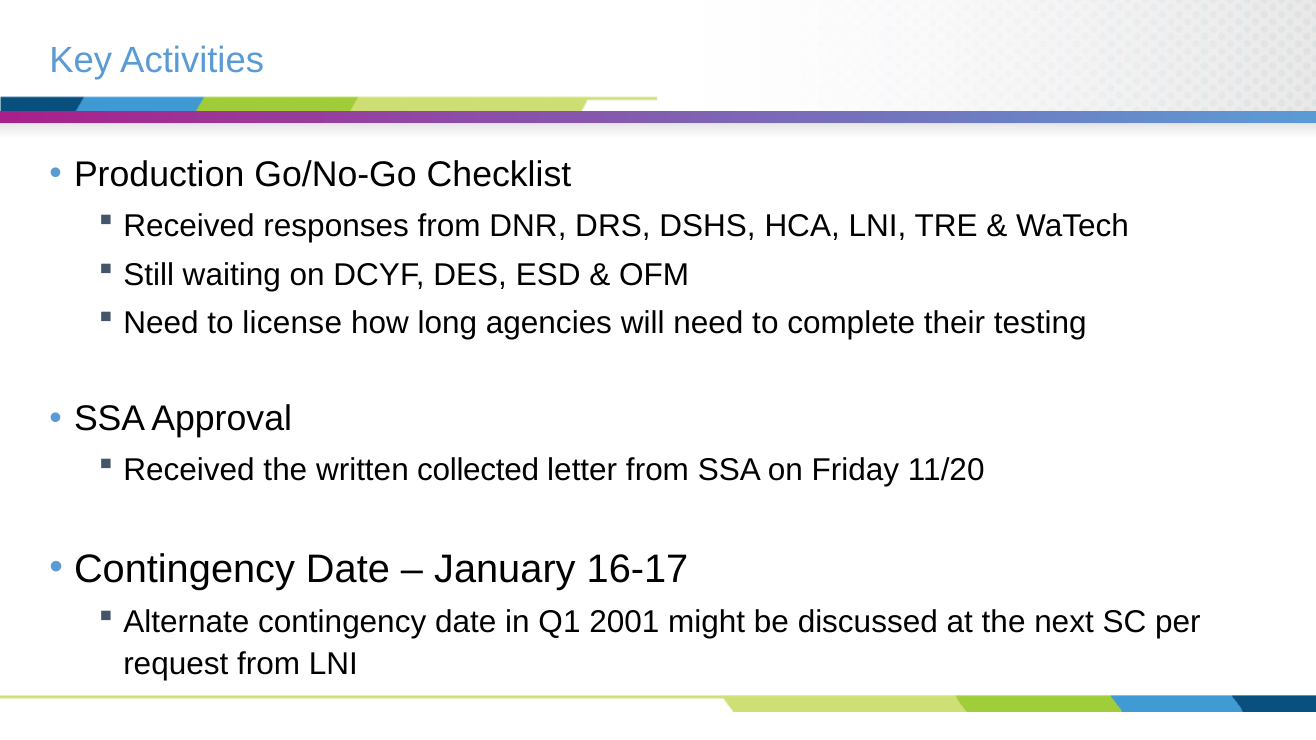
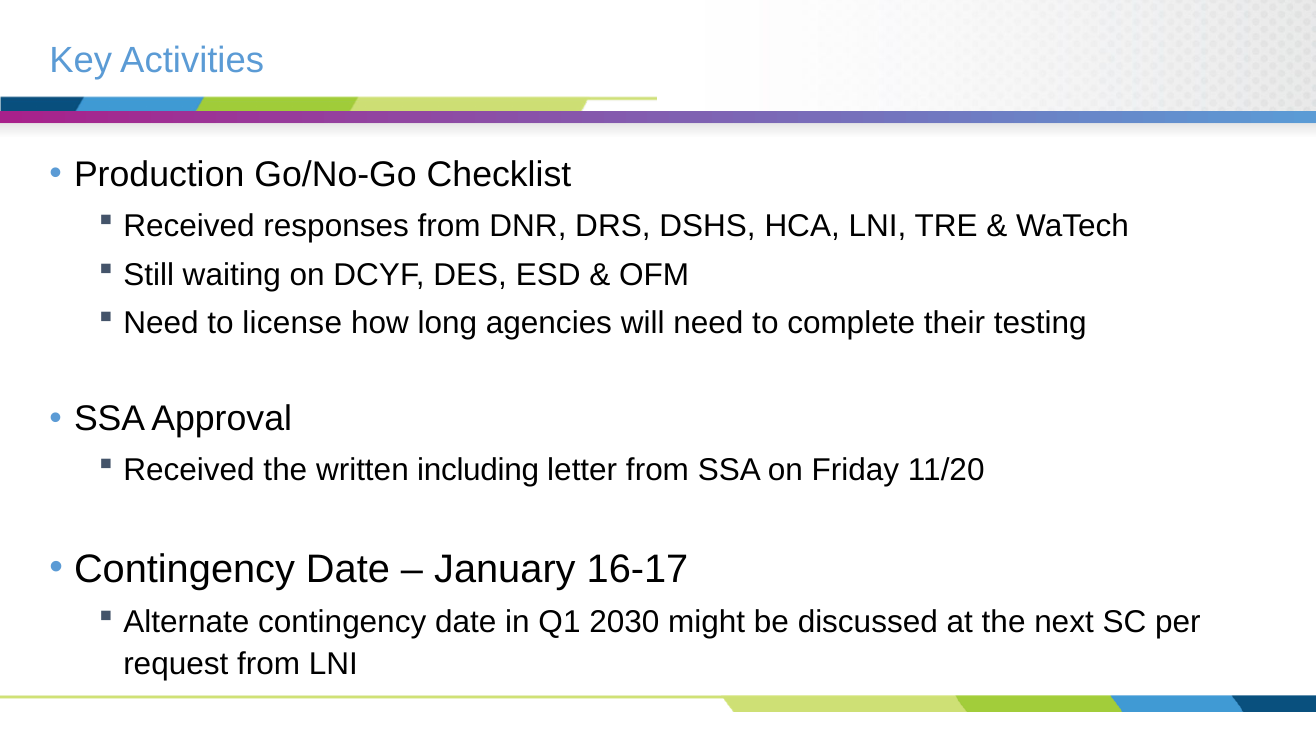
collected: collected -> including
2001: 2001 -> 2030
